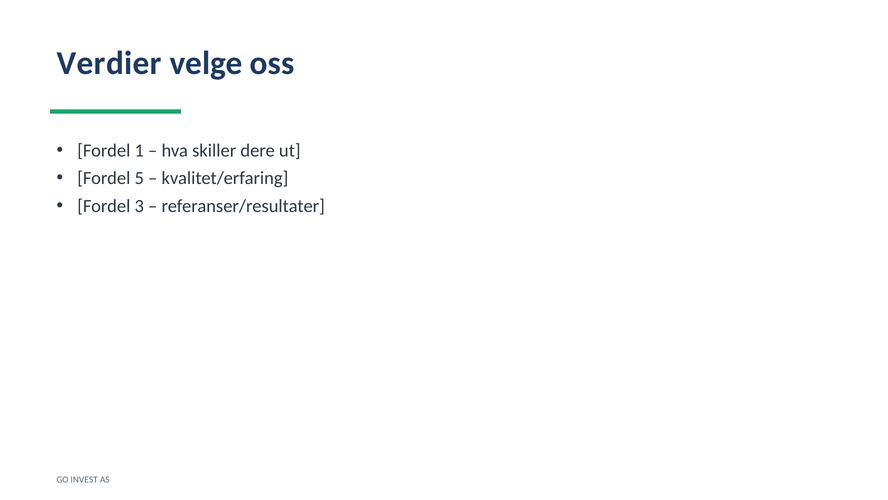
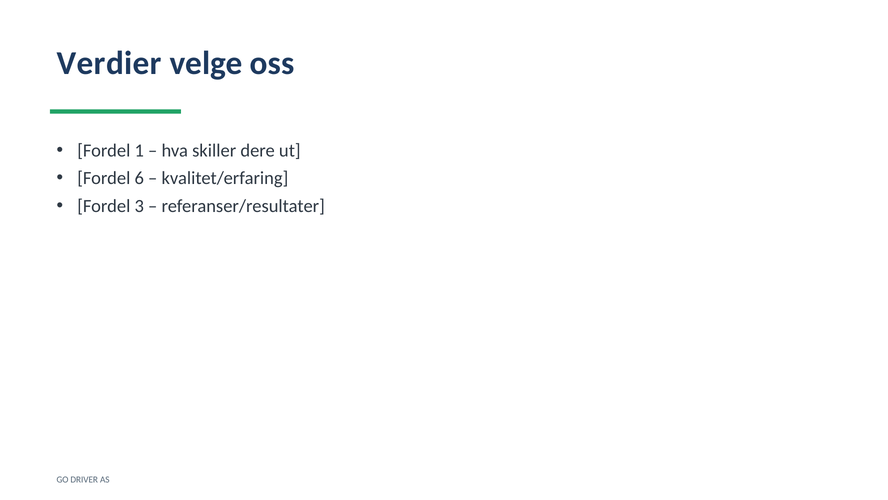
5: 5 -> 6
INVEST: INVEST -> DRIVER
